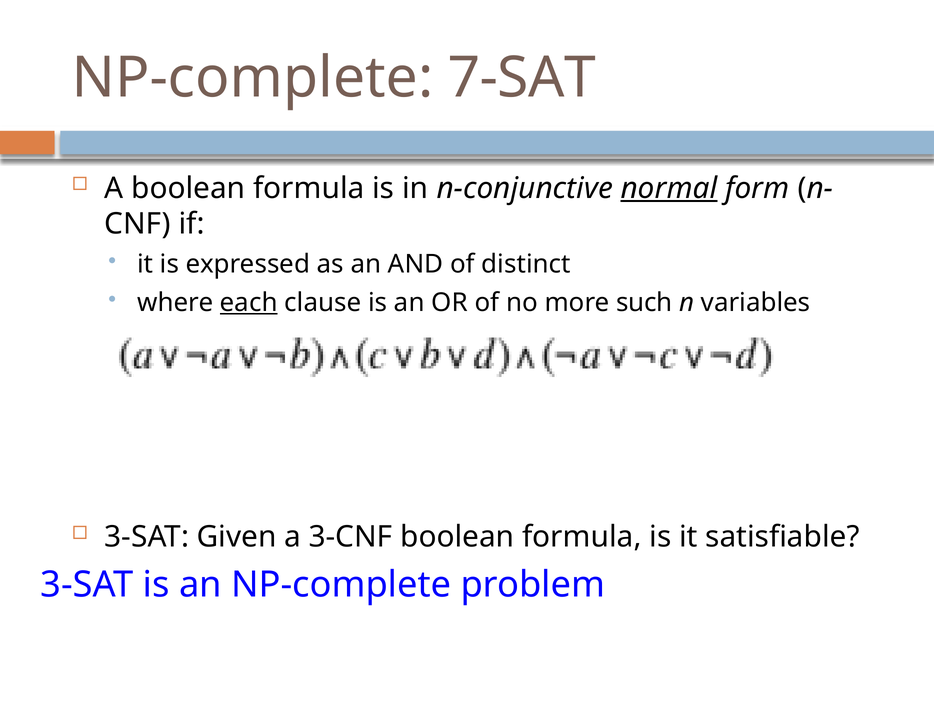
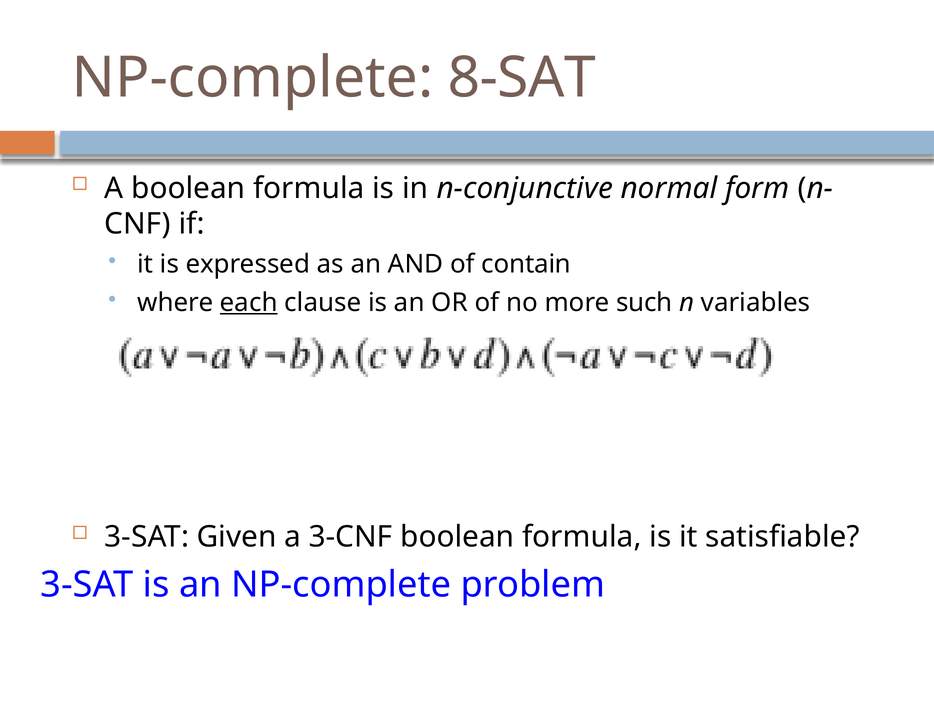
7-SAT: 7-SAT -> 8-SAT
normal underline: present -> none
distinct: distinct -> contain
